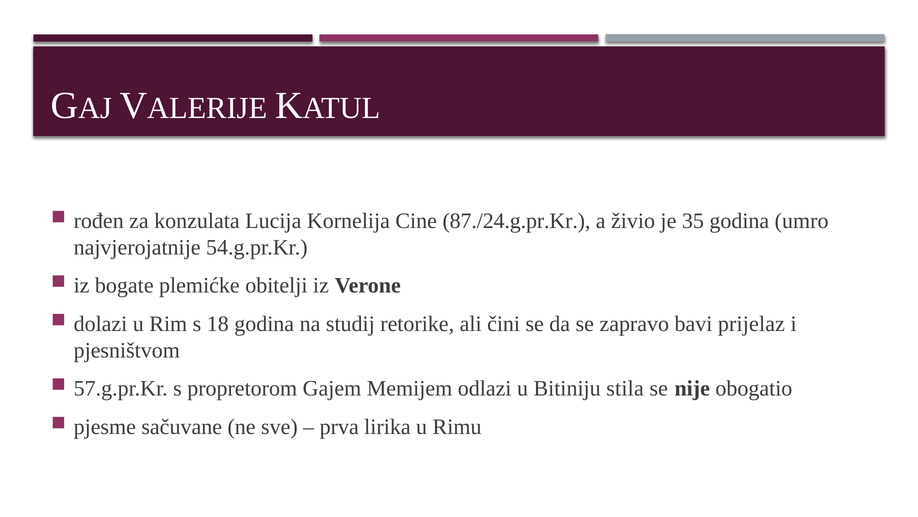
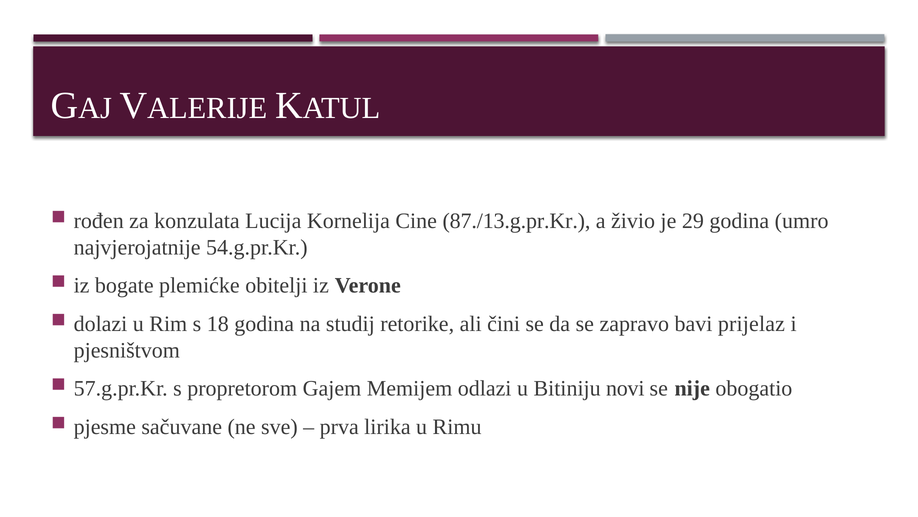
87./24.g.pr.Kr: 87./24.g.pr.Kr -> 87./13.g.pr.Kr
35: 35 -> 29
stila: stila -> novi
